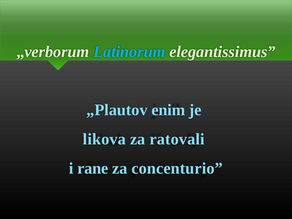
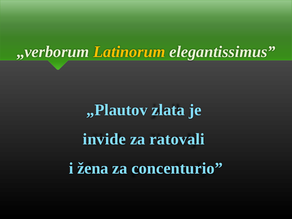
Latinorum colour: light blue -> yellow
enim: enim -> zlata
likova: likova -> invide
rane: rane -> žena
